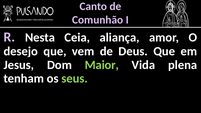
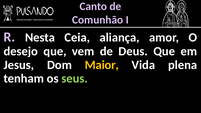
Maior colour: light green -> yellow
